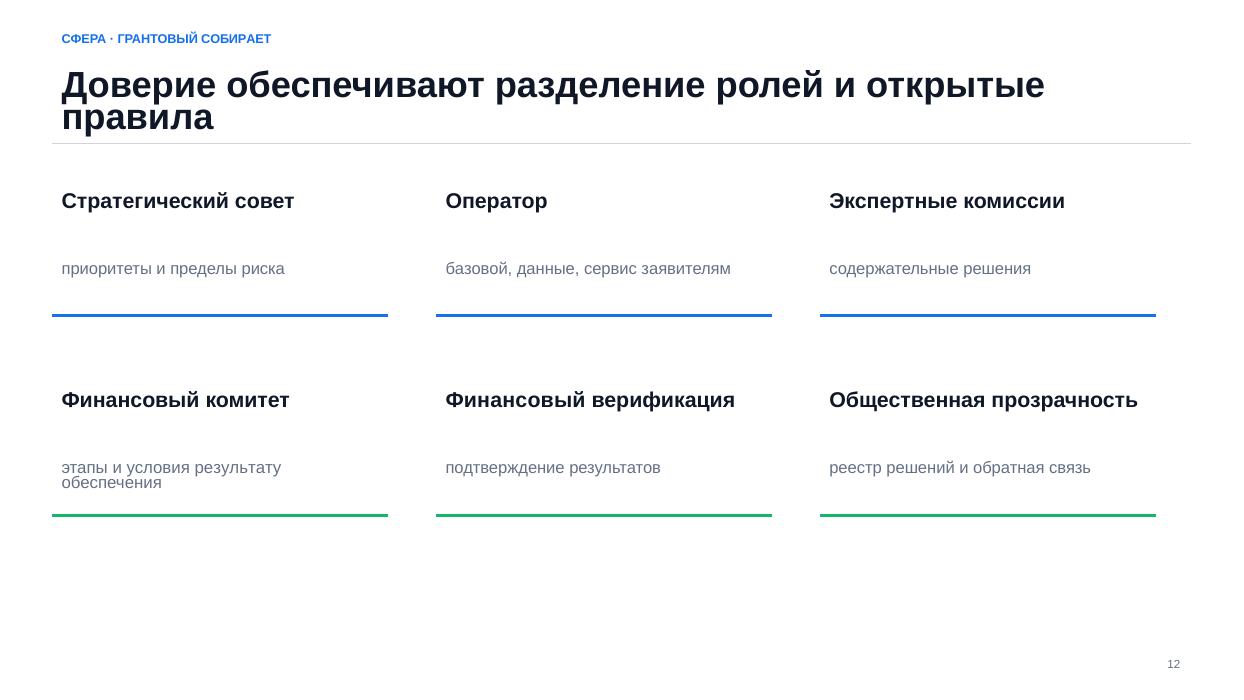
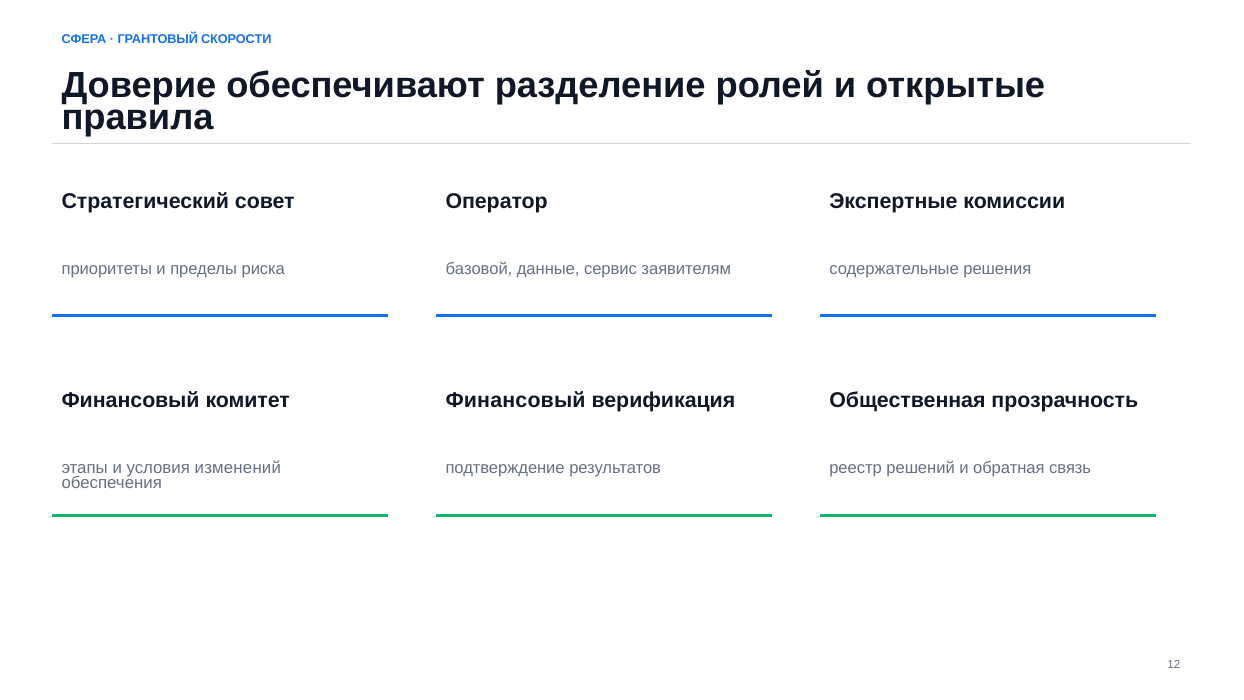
СОБИРАЕТ: СОБИРАЕТ -> СКОРОСТИ
результату: результату -> изменений
